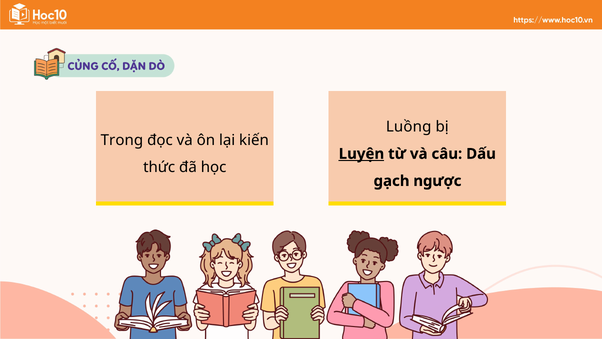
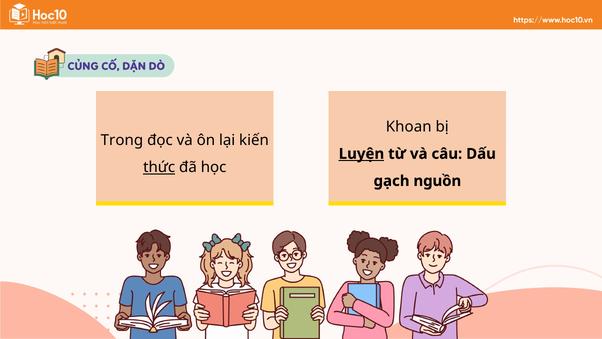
Luồng: Luồng -> Khoan
thức underline: none -> present
ngược: ngược -> nguồn
